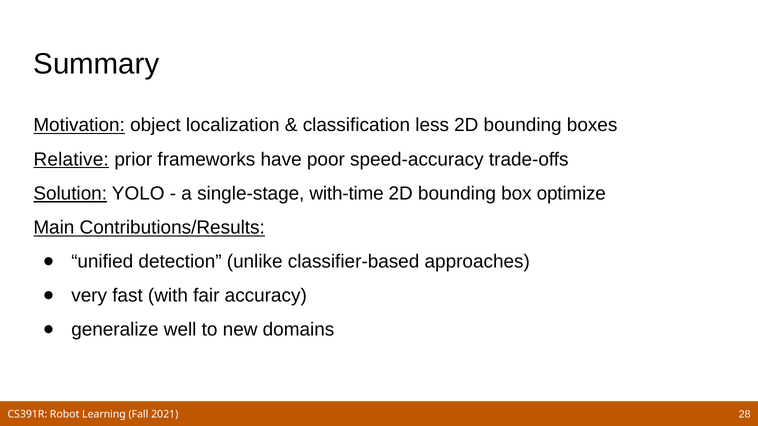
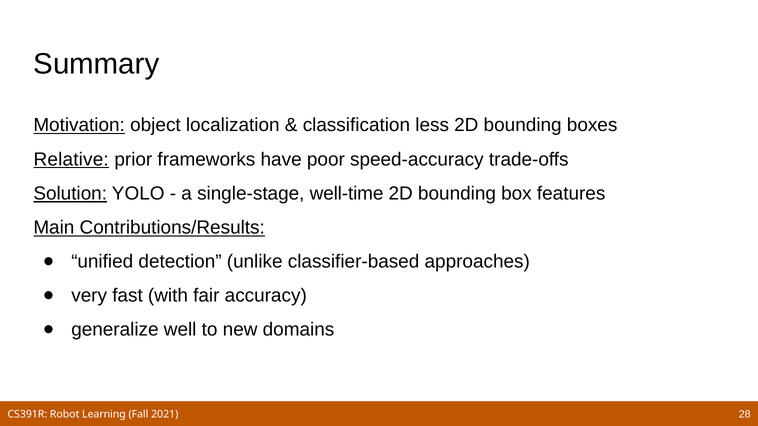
with-time: with-time -> well-time
optimize: optimize -> features
